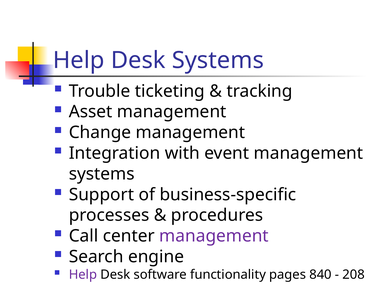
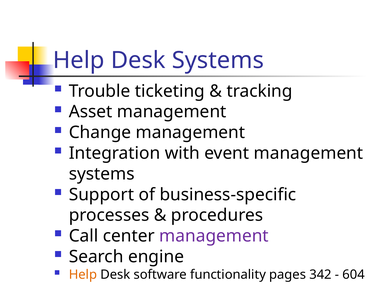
Help at (83, 275) colour: purple -> orange
840: 840 -> 342
208: 208 -> 604
